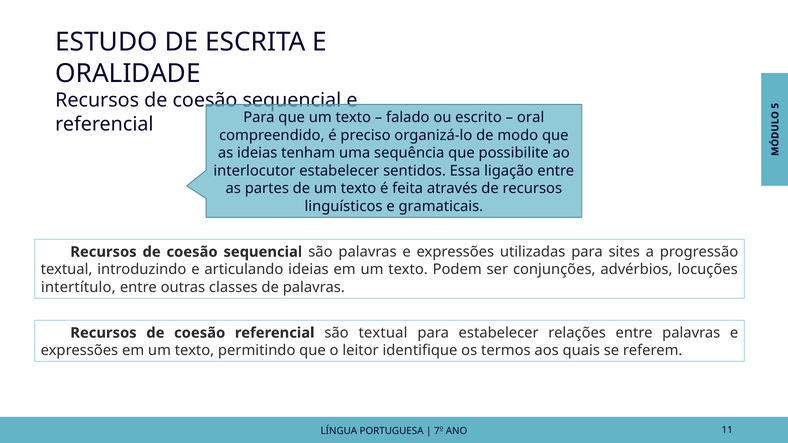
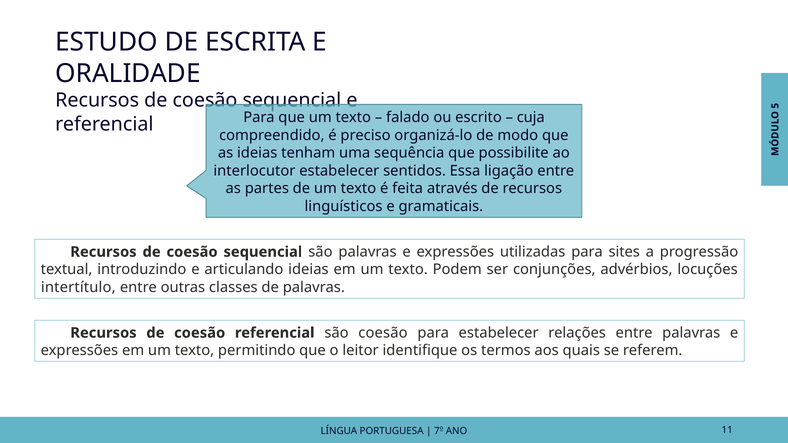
oral: oral -> cuja
são textual: textual -> coesão
